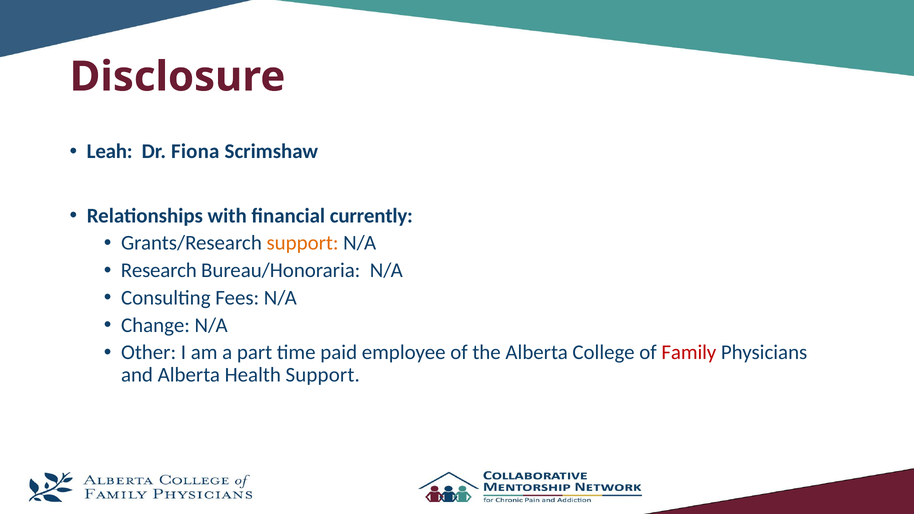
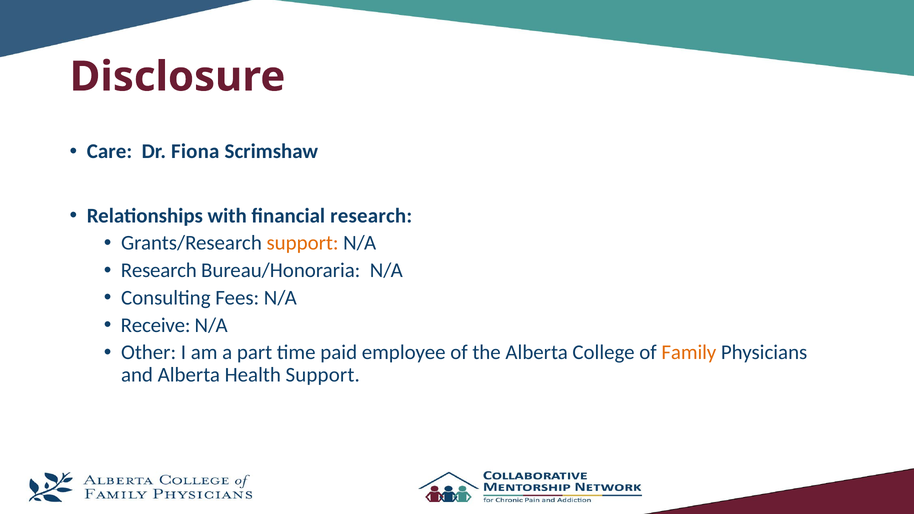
Leah: Leah -> Care
financial currently: currently -> research
Change: Change -> Receive
Family colour: red -> orange
